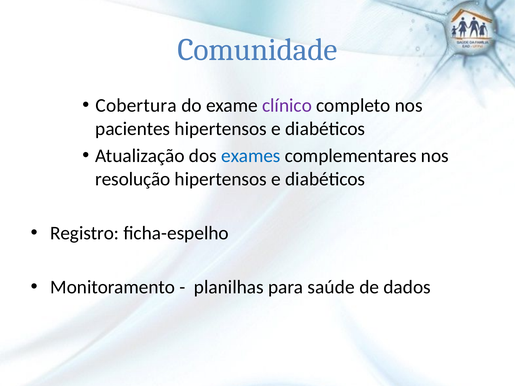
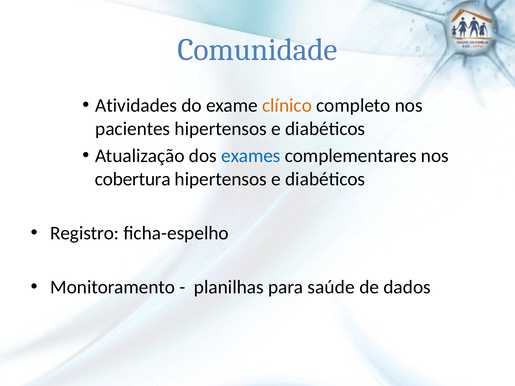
Cobertura: Cobertura -> Atividades
clínico colour: purple -> orange
resolução: resolução -> cobertura
